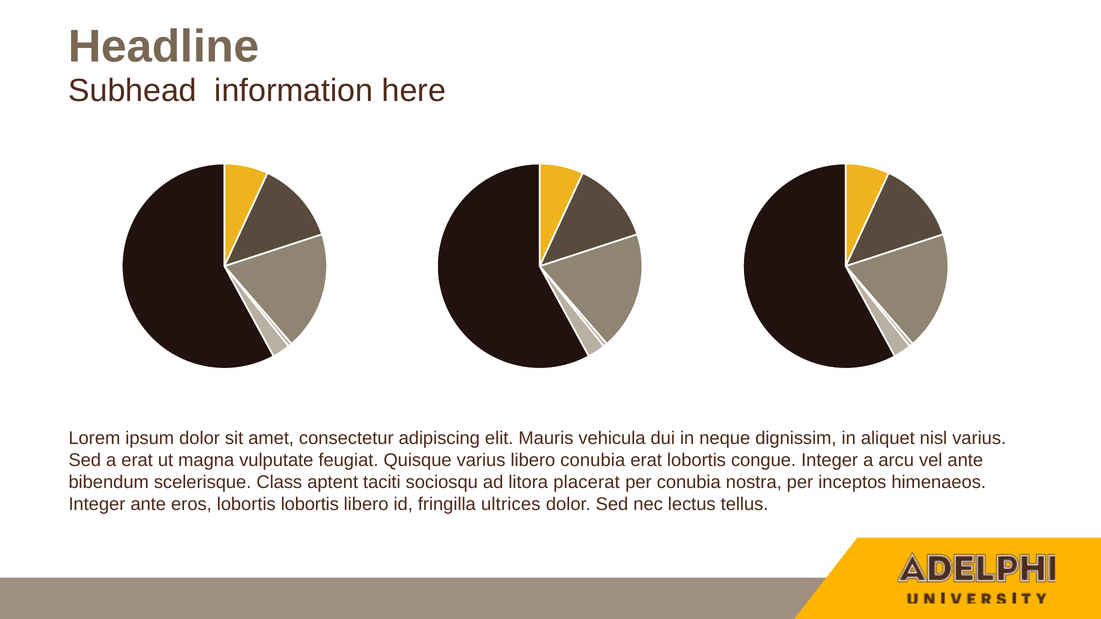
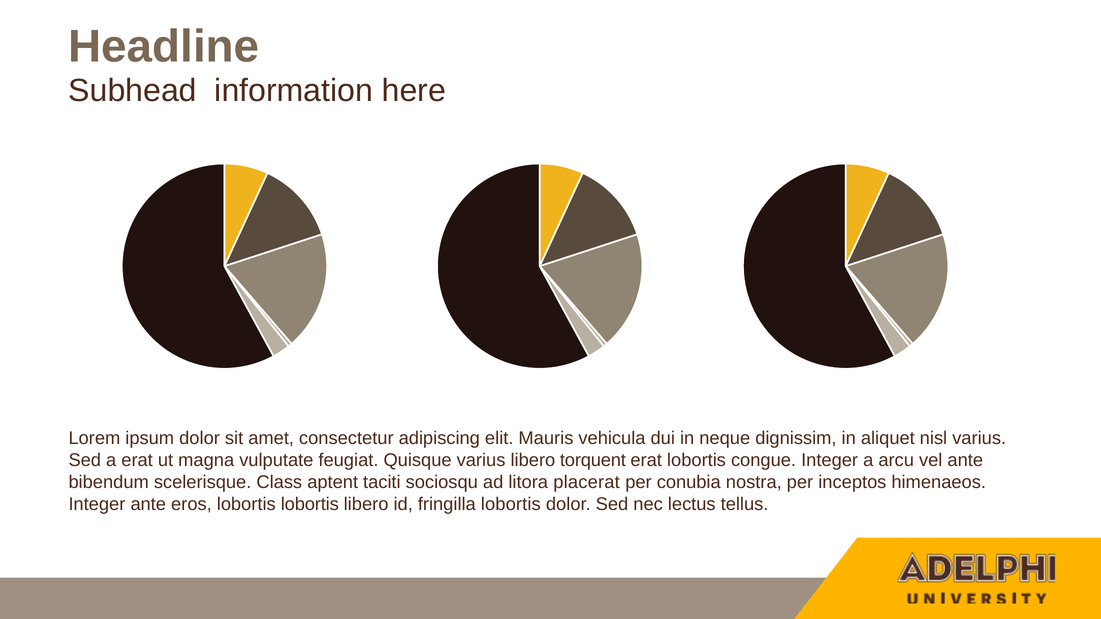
libero conubia: conubia -> torquent
fringilla ultrices: ultrices -> lobortis
